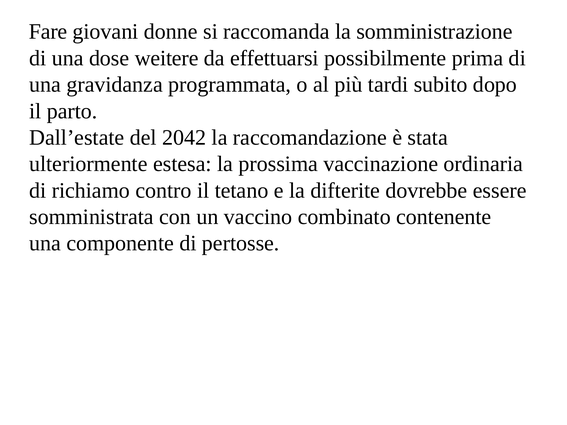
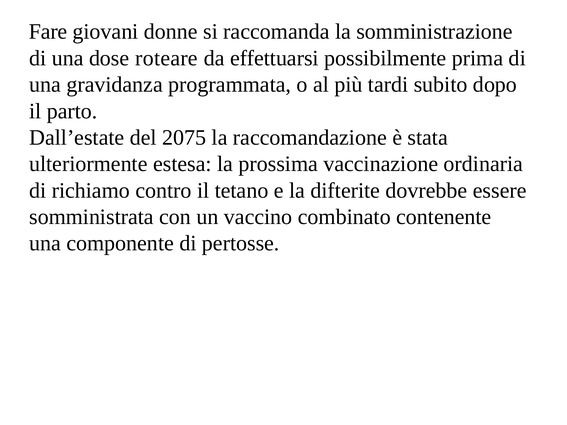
weitere: weitere -> roteare
2042: 2042 -> 2075
